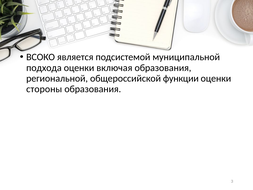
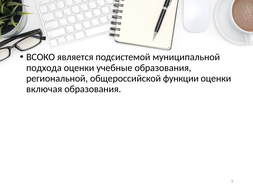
включая: включая -> учебные
стороны: стороны -> включая
